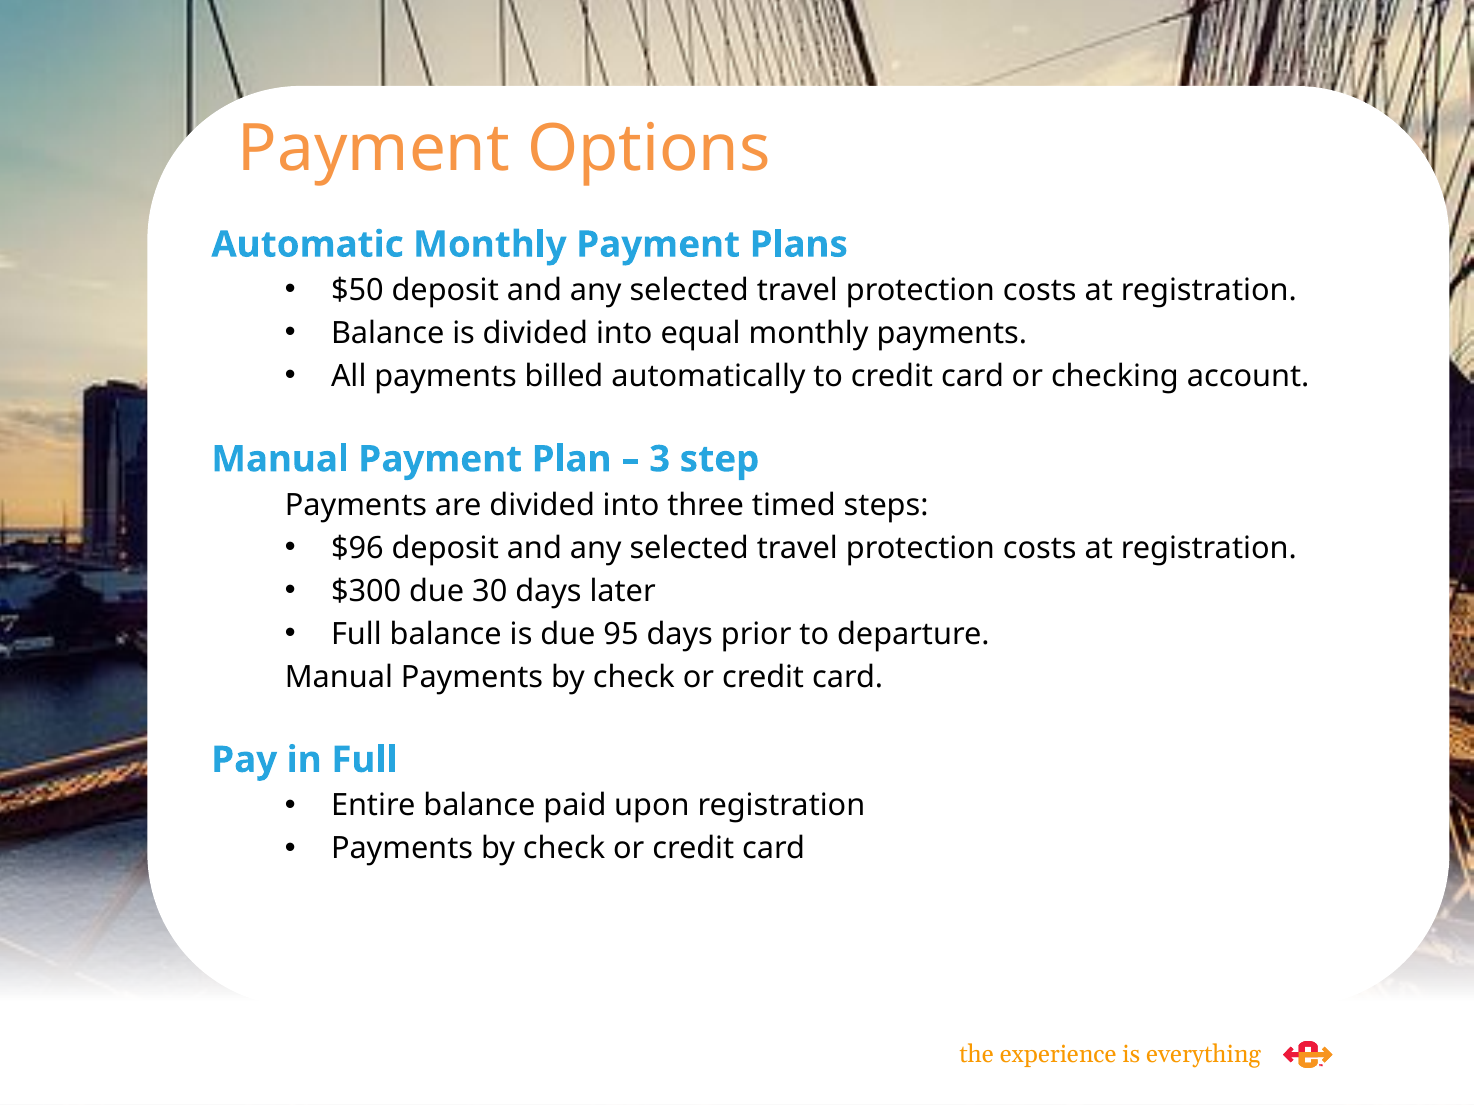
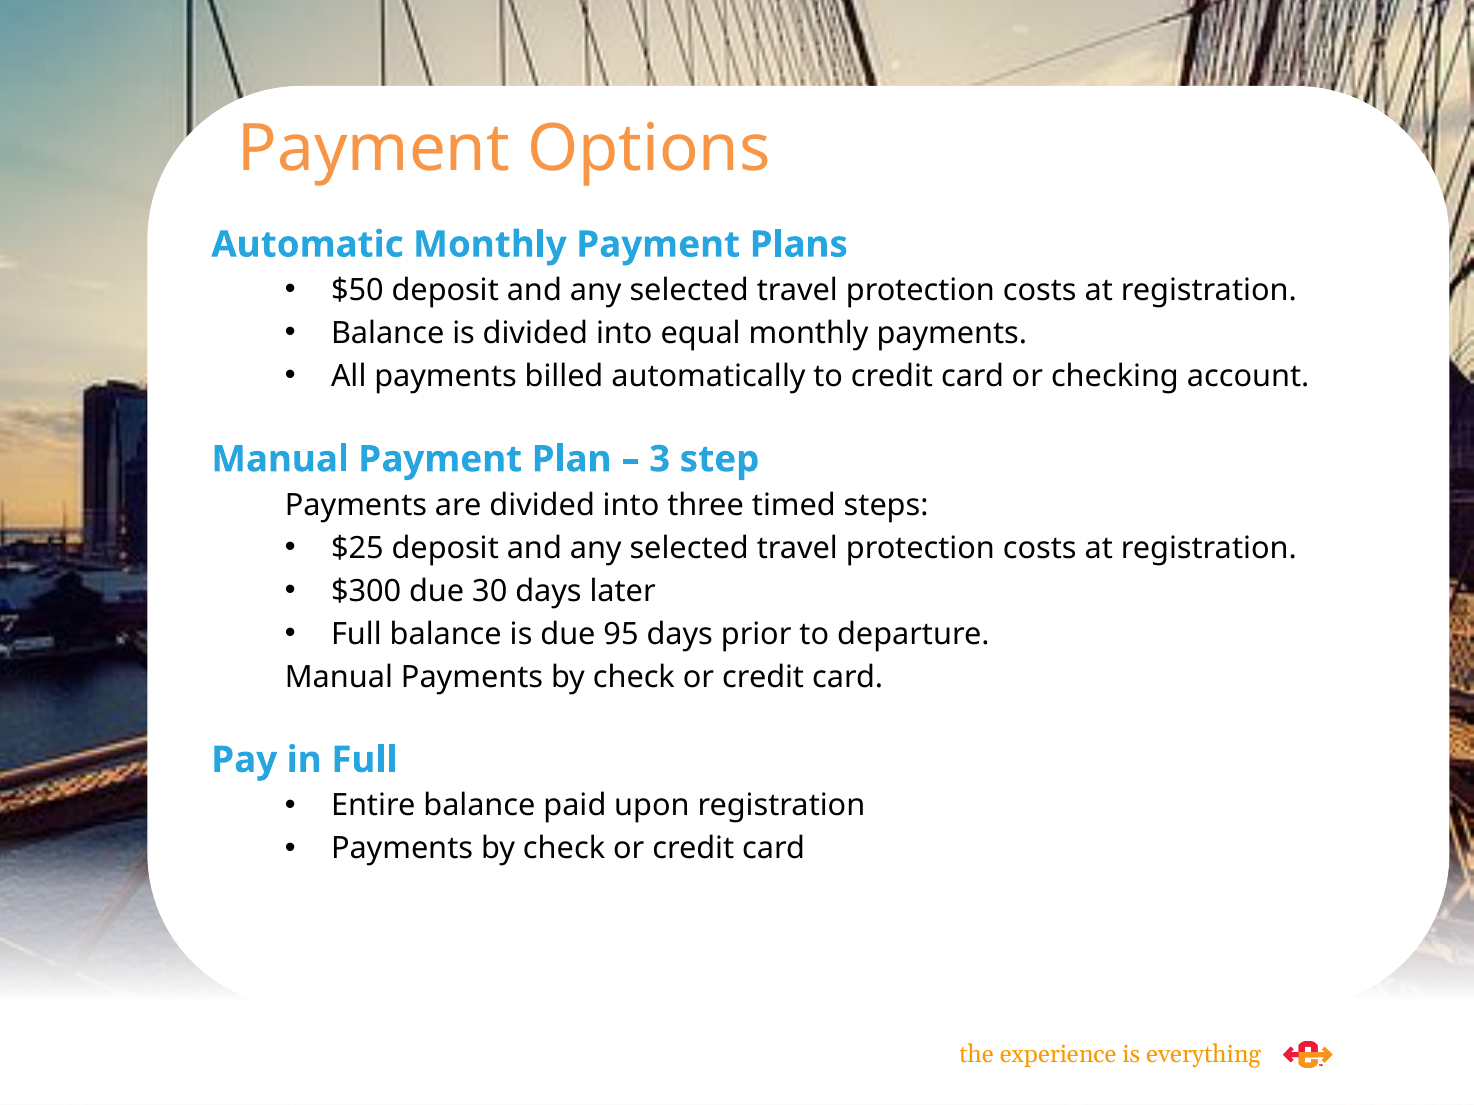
$96: $96 -> $25
